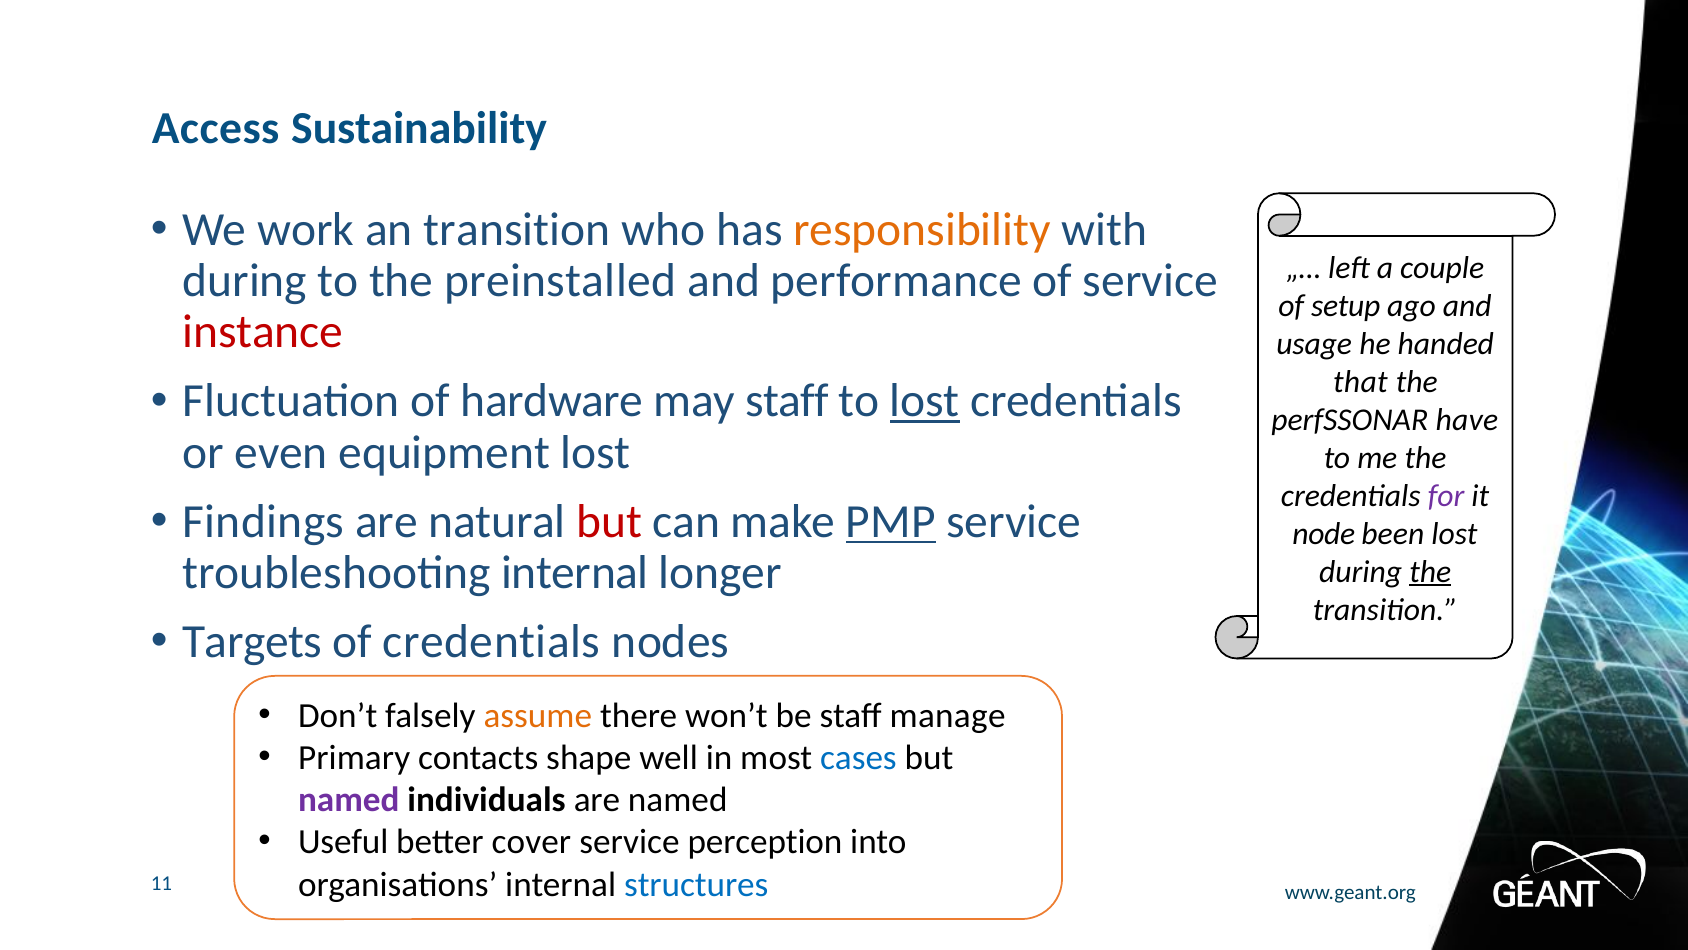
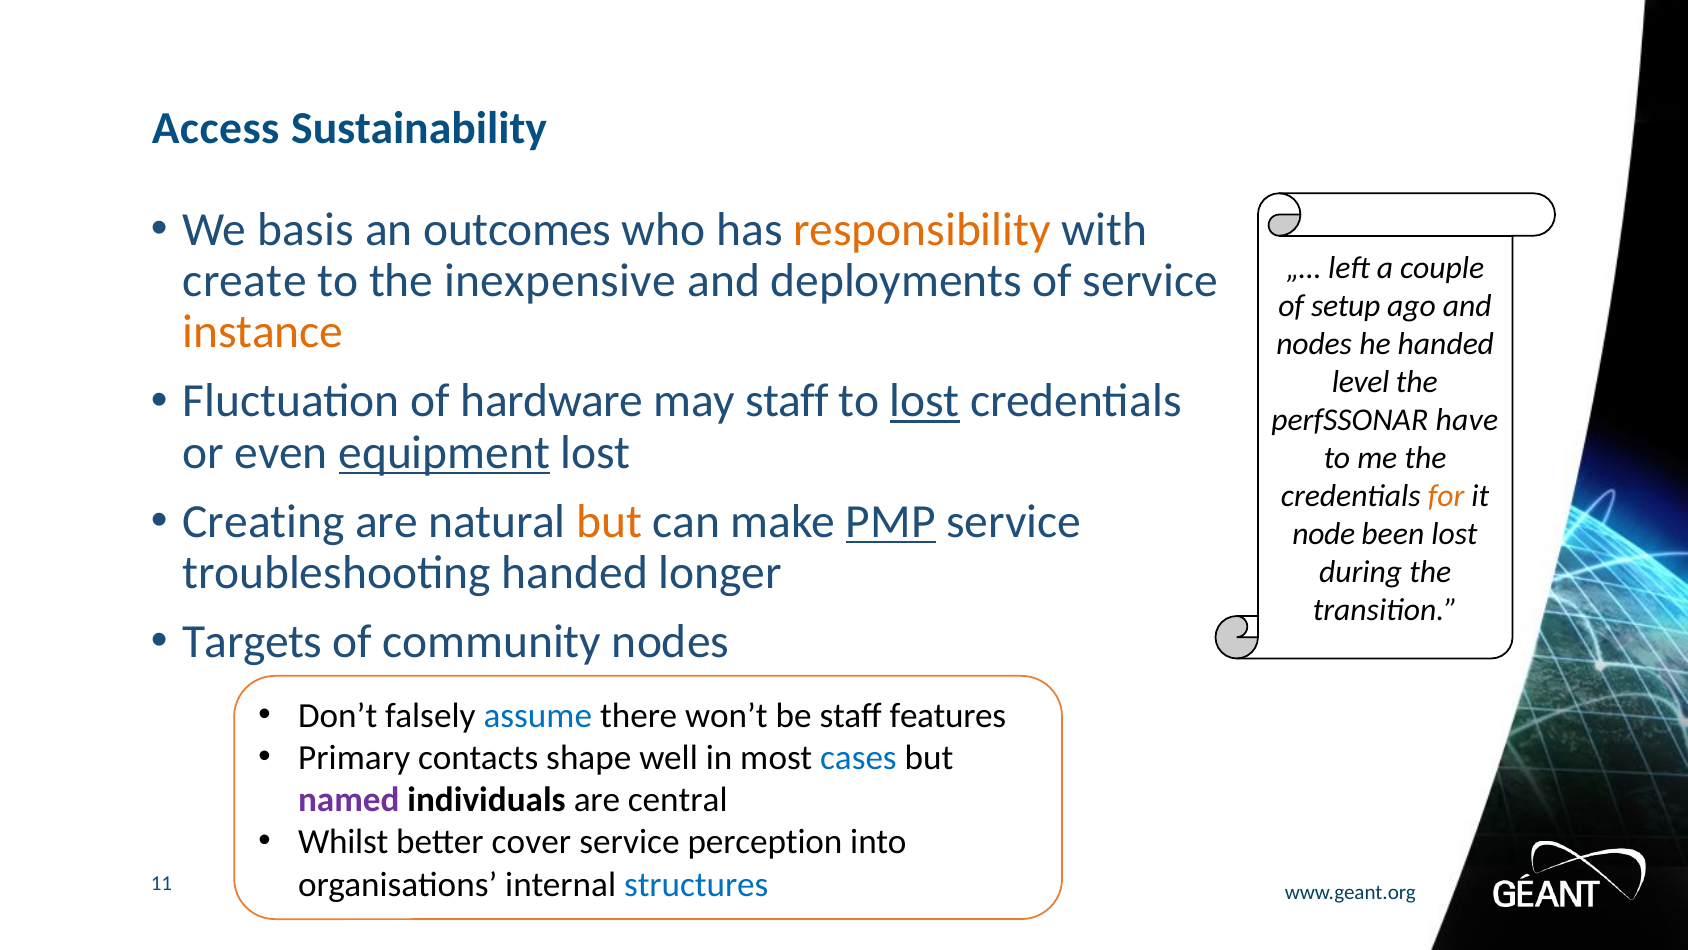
work: work -> basis
an transition: transition -> outcomes
during at (245, 281): during -> create
preinstalled: preinstalled -> inexpensive
performance: performance -> deployments
instance colour: red -> orange
usage at (1314, 343): usage -> nodes
that: that -> level
equipment underline: none -> present
for colour: purple -> orange
Findings: Findings -> Creating
but at (609, 521) colour: red -> orange
troubleshooting internal: internal -> handed
the at (1430, 571) underline: present -> none
of credentials: credentials -> community
assume colour: orange -> blue
manage: manage -> features
are named: named -> central
Useful: Useful -> Whilst
